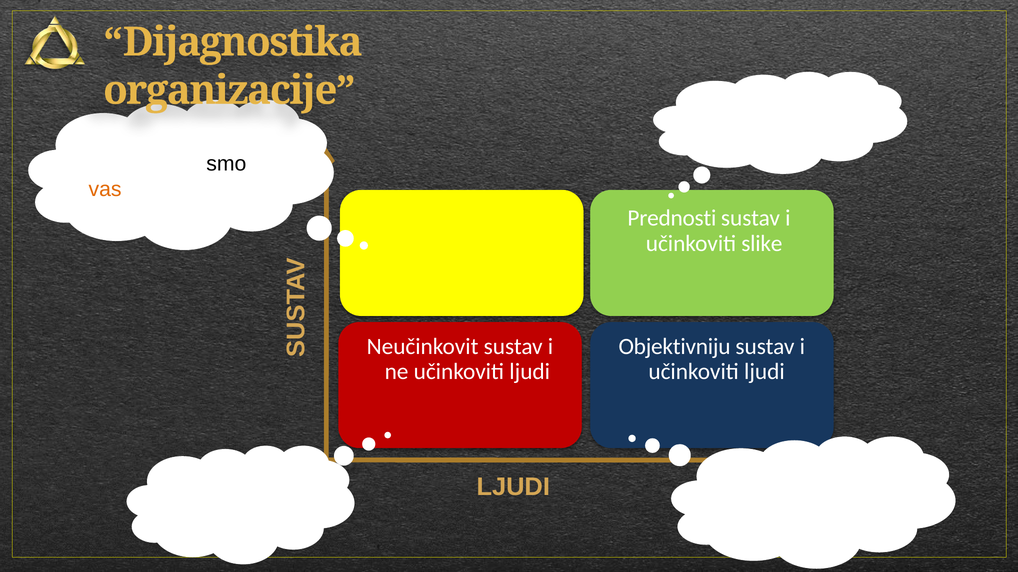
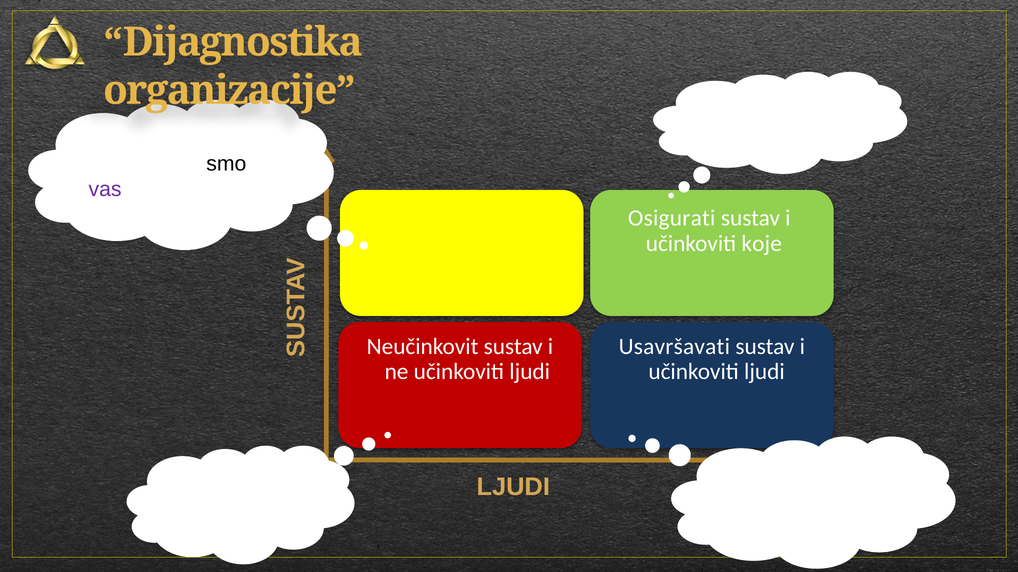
vas colour: orange -> purple
Prednosti: Prednosti -> Osigurati
slike: slike -> koje
Objektivniju: Objektivniju -> Usavršavati
